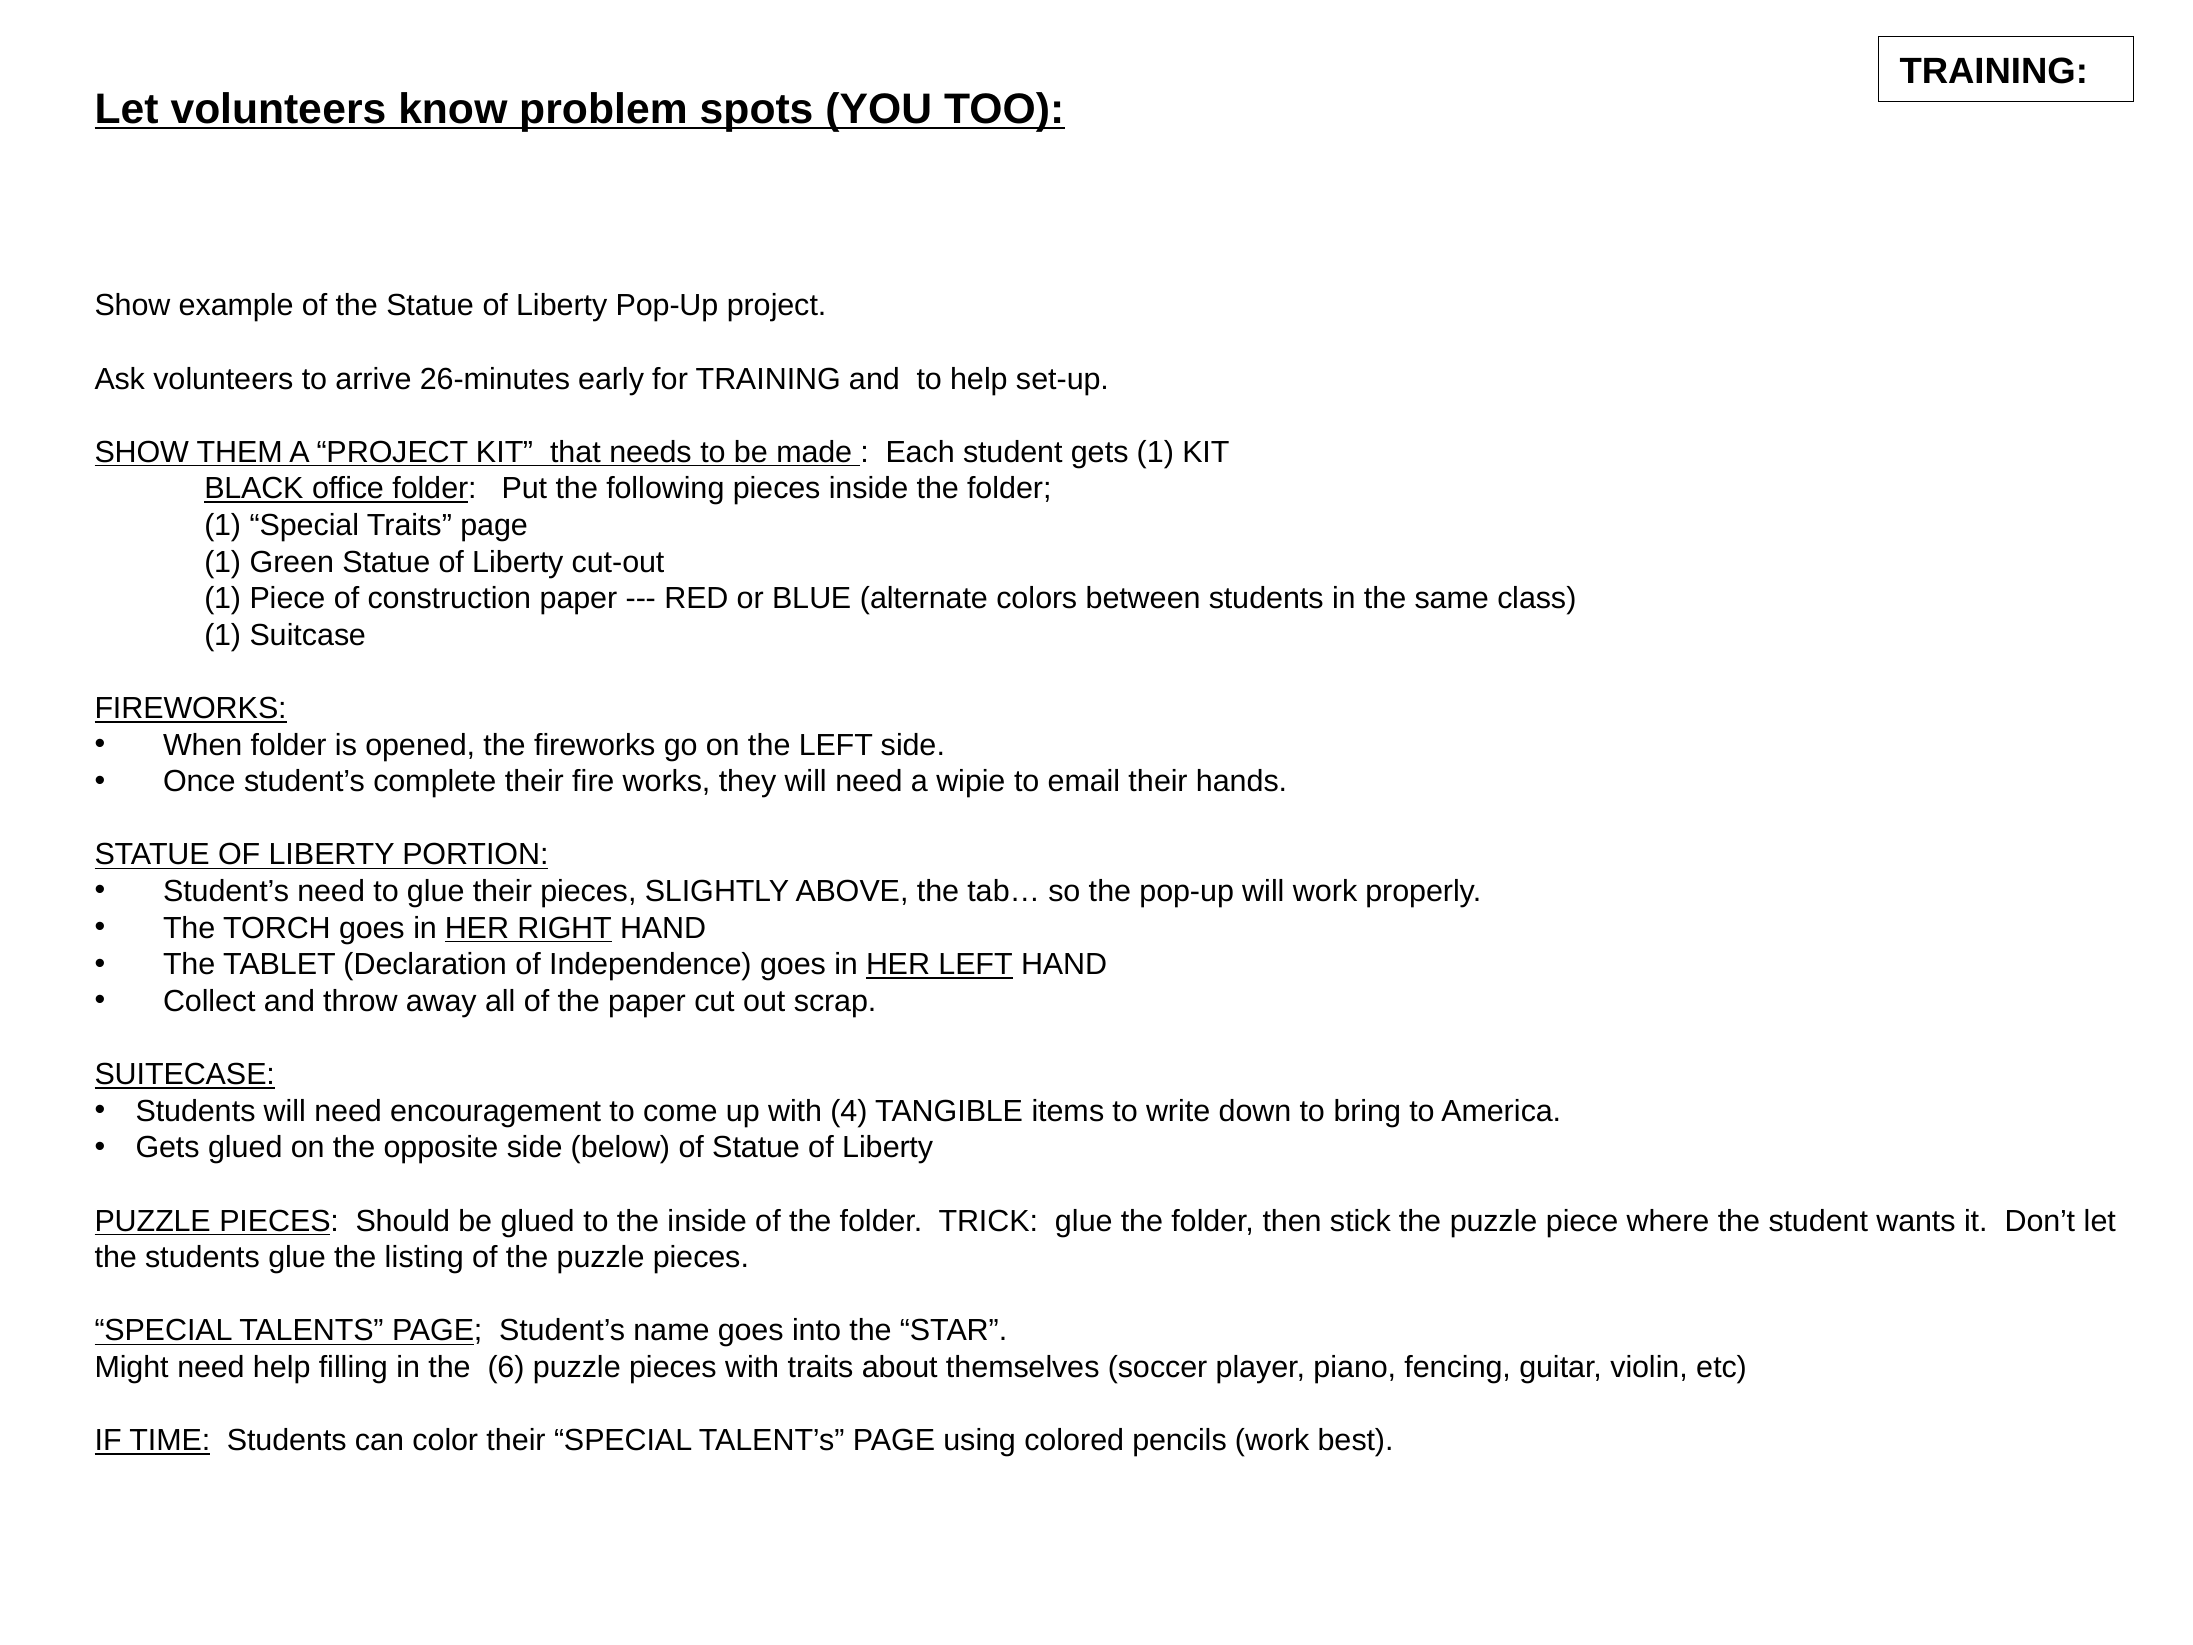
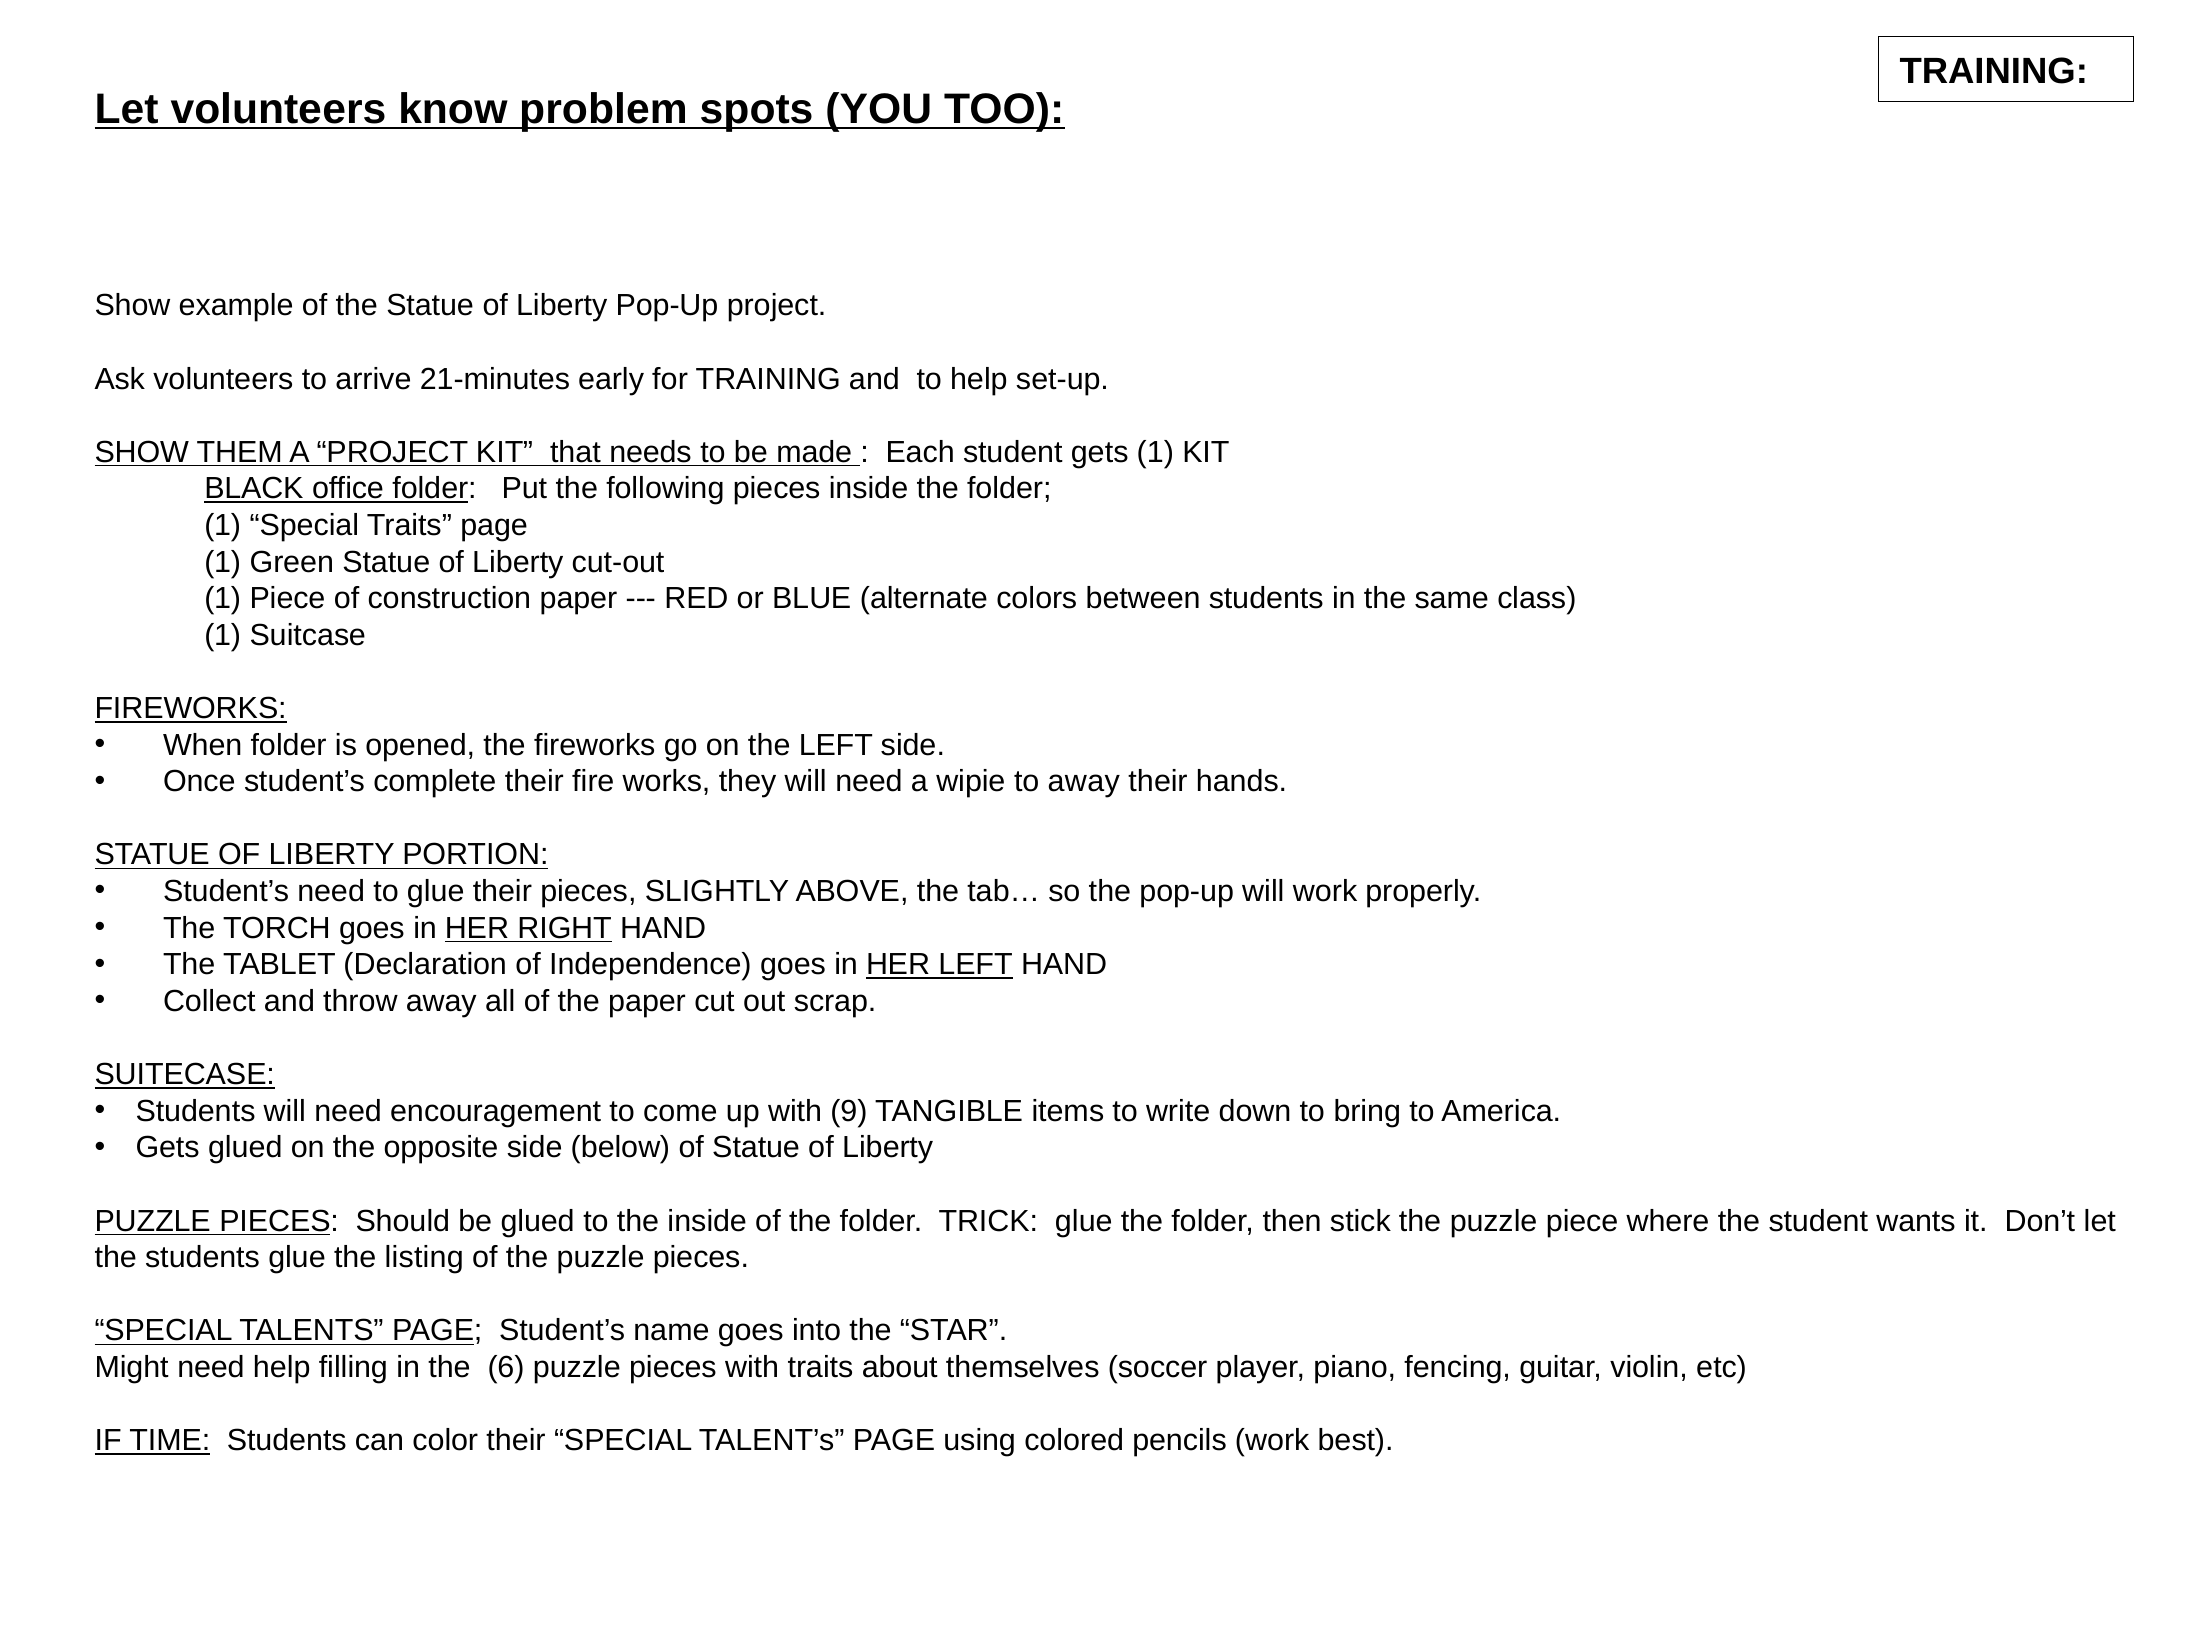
26-minutes: 26-minutes -> 21-minutes
to email: email -> away
4: 4 -> 9
